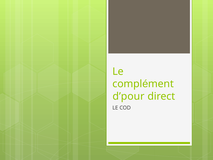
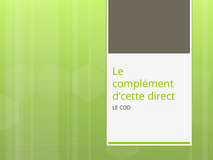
d’pour: d’pour -> d’cette
